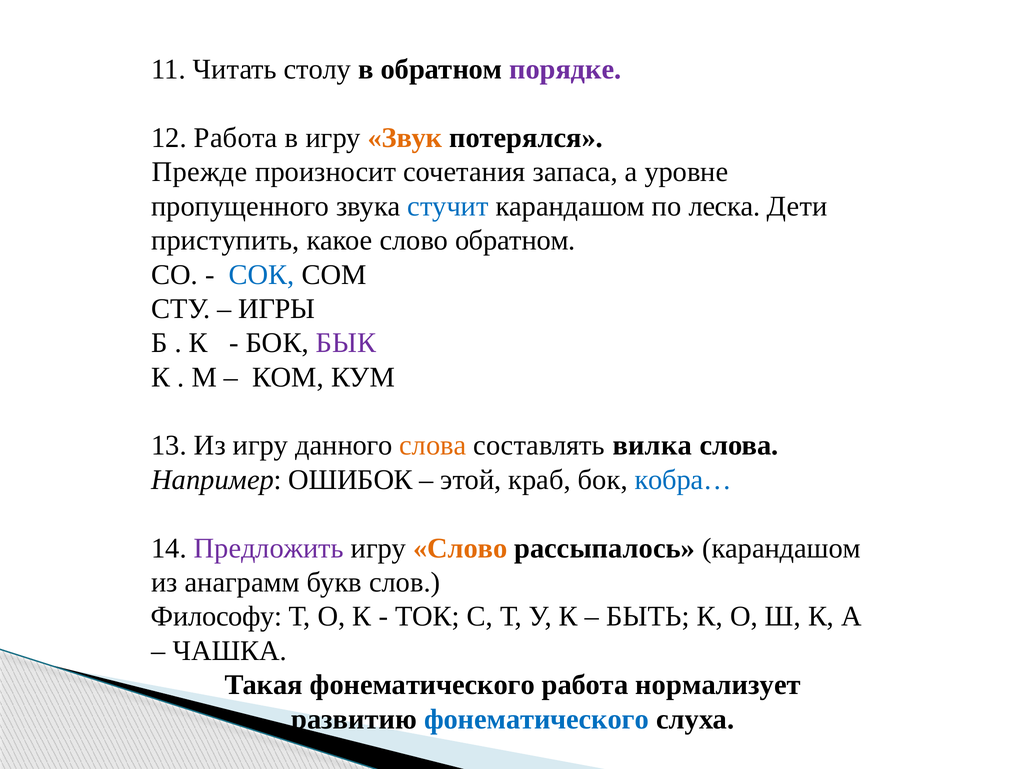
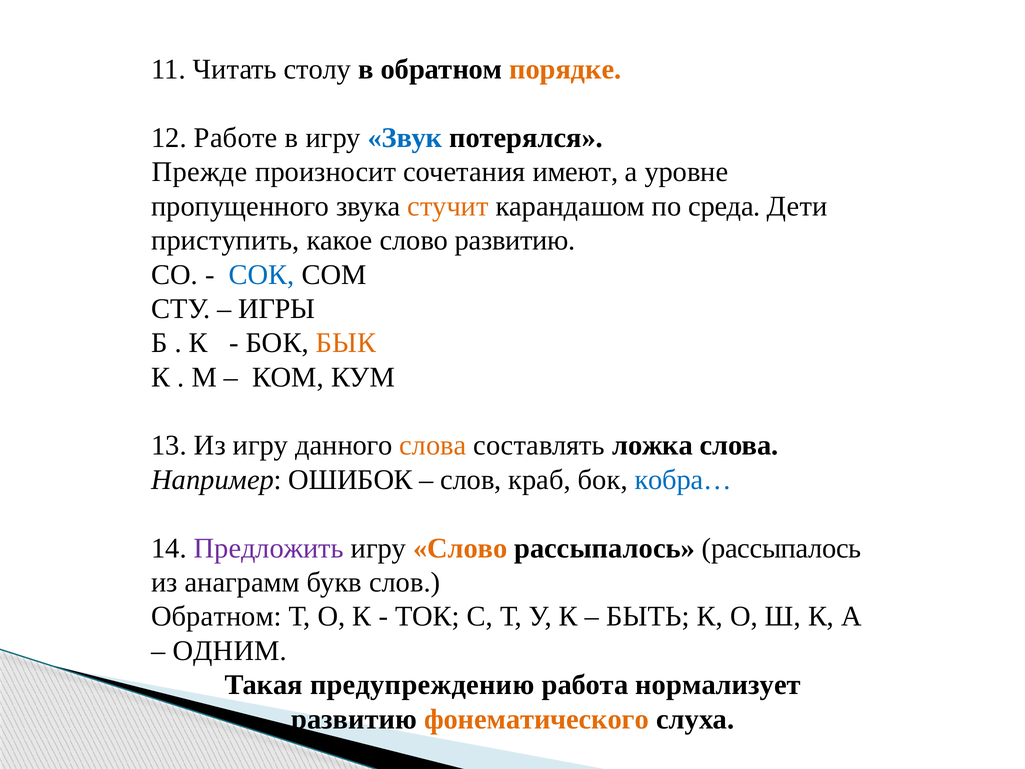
порядке colour: purple -> orange
12 Работа: Работа -> Работе
Звук colour: orange -> blue
запаса: запаса -> имеют
стучит colour: blue -> orange
леска: леска -> среда
слово обратном: обратном -> развитию
БЫК colour: purple -> orange
вилка: вилка -> ложка
этой at (471, 480): этой -> слов
рассыпалось карандашом: карандашом -> рассыпалось
Философу at (217, 616): Философу -> Обратном
ЧАШКА: ЧАШКА -> ОДНИМ
Такая фонематического: фонематического -> предупреждению
фонематического at (537, 719) colour: blue -> orange
